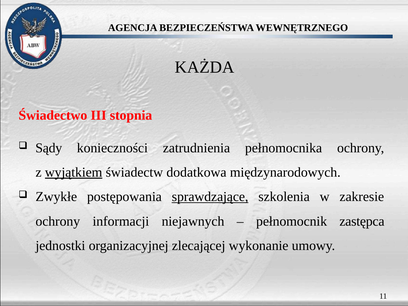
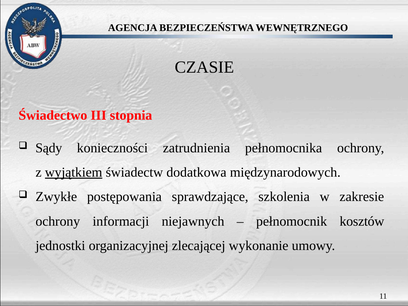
KAŻDA: KAŻDA -> CZASIE
sprawdzające underline: present -> none
zastępca: zastępca -> kosztów
